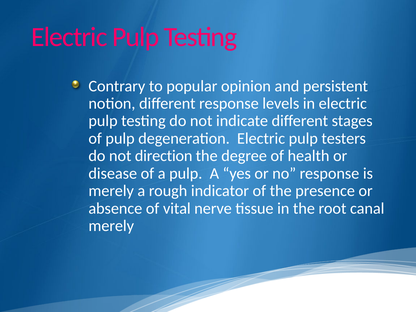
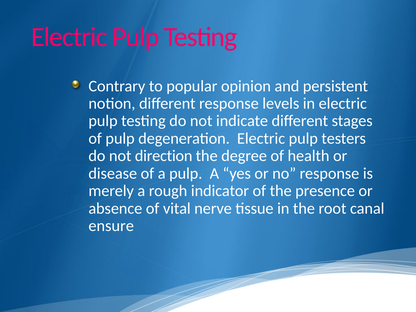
merely at (111, 226): merely -> ensure
